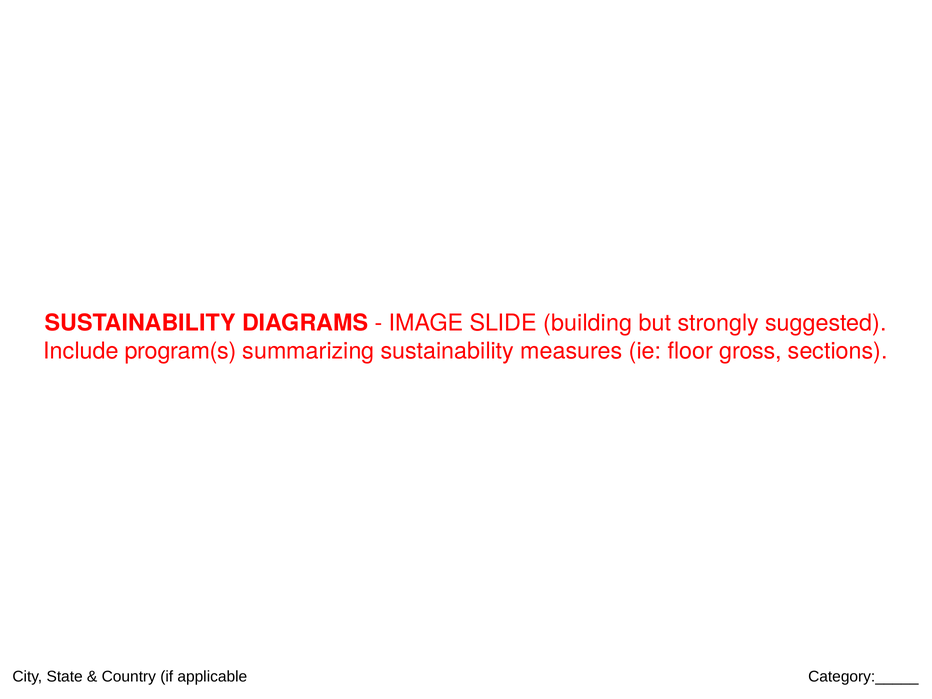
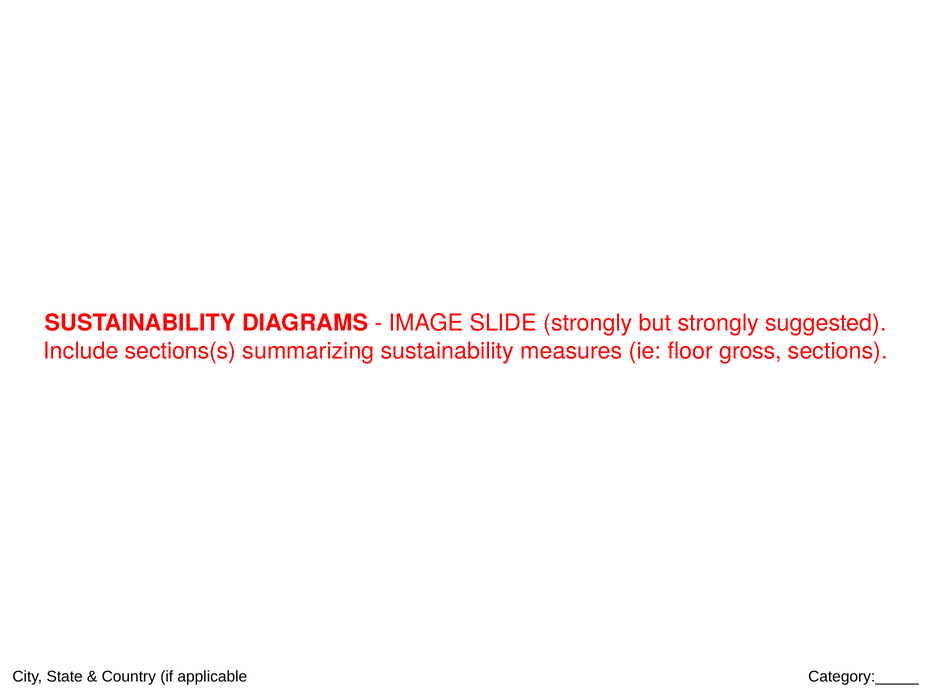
SLIDE building: building -> strongly
program(s: program(s -> sections(s
